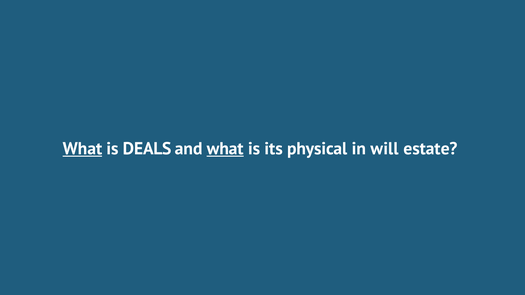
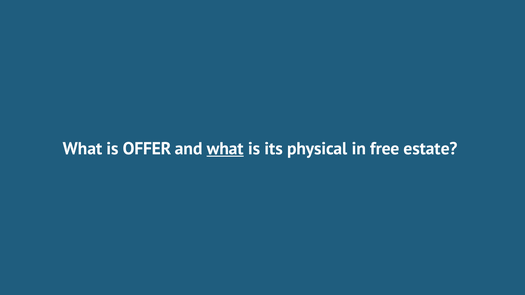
What at (82, 149) underline: present -> none
DEALS: DEALS -> OFFER
will: will -> free
